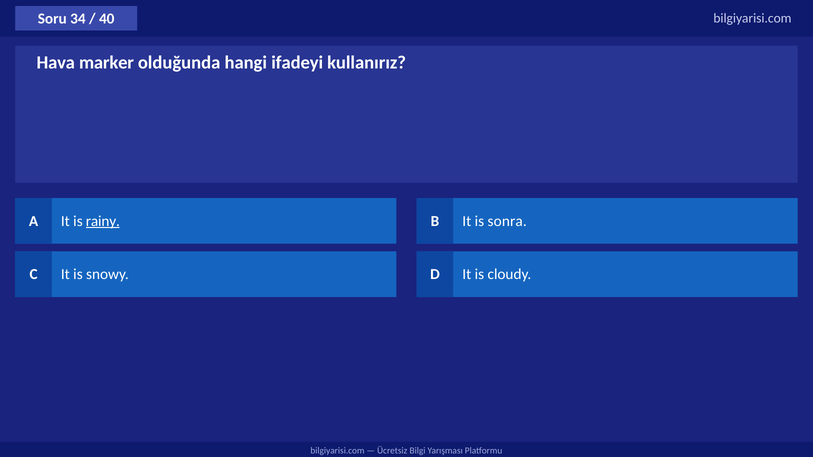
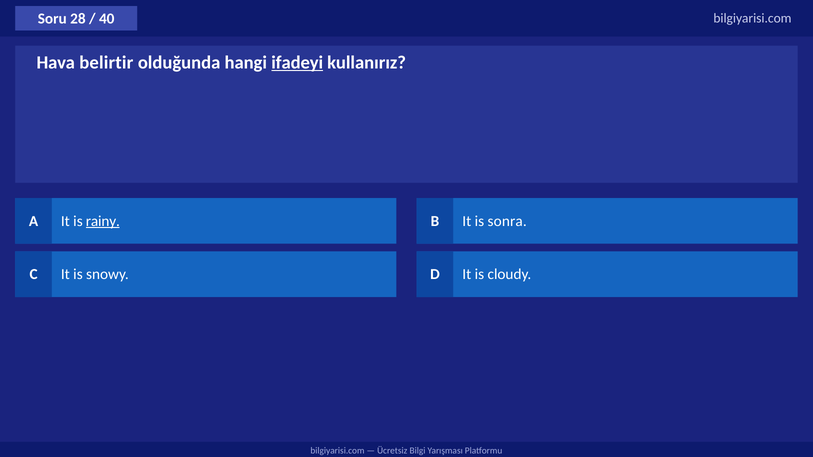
34: 34 -> 28
marker: marker -> belirtir
ifadeyi underline: none -> present
